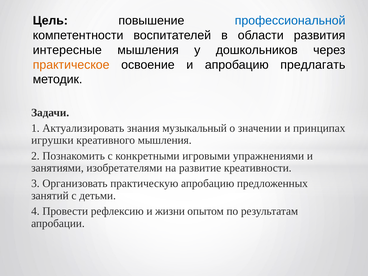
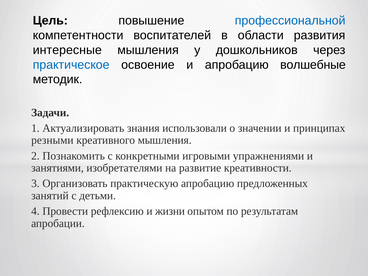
практическое colour: orange -> blue
предлагать: предлагать -> волшебные
музыкальный: музыкальный -> использовали
игрушки: игрушки -> резными
